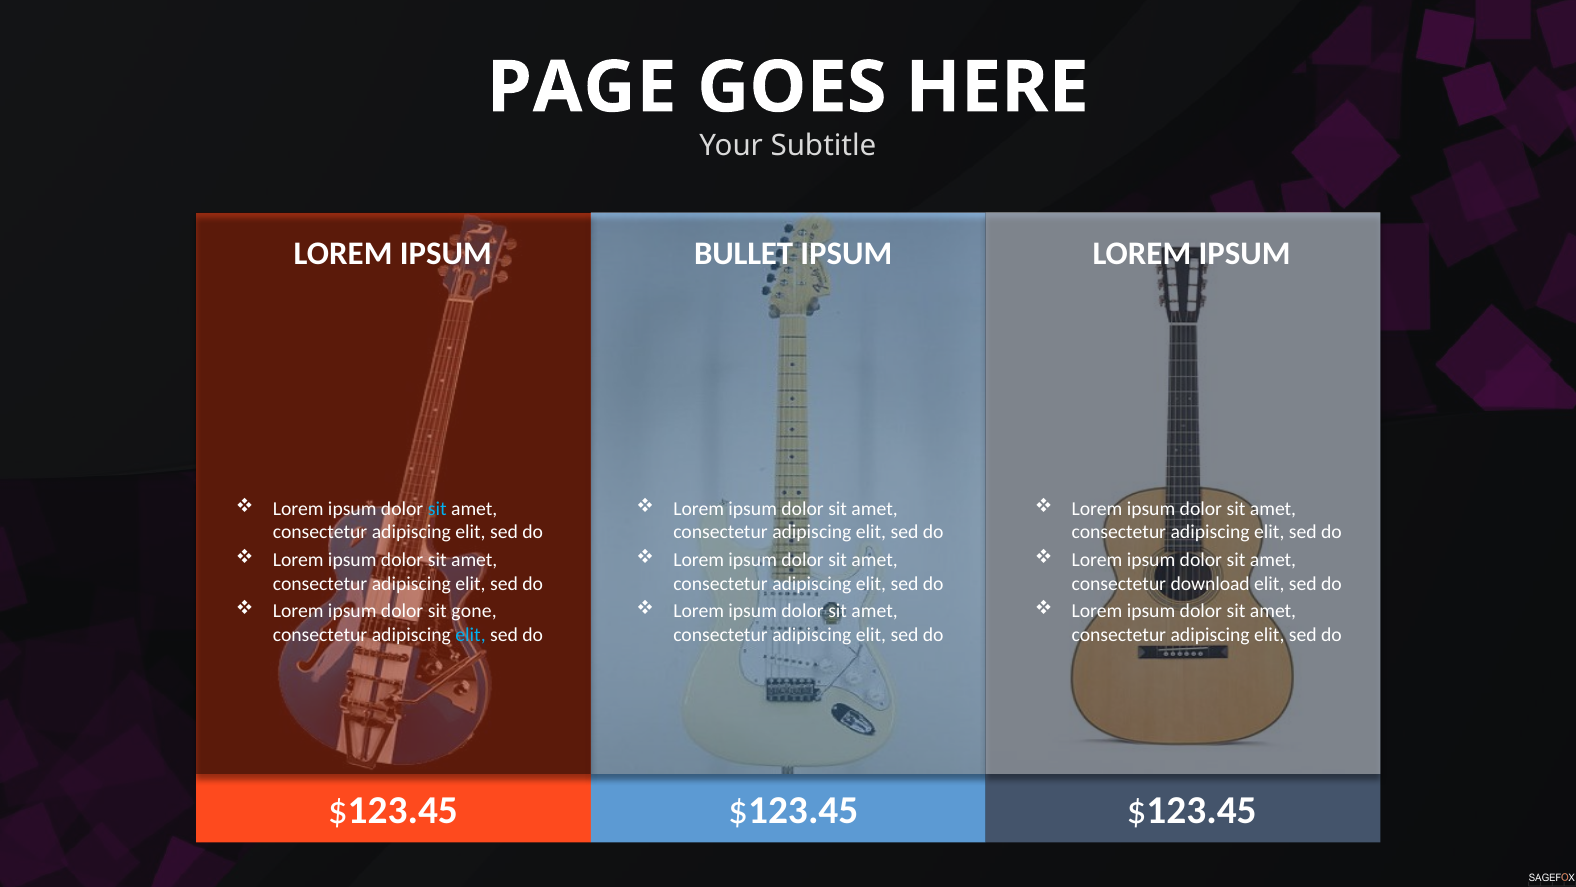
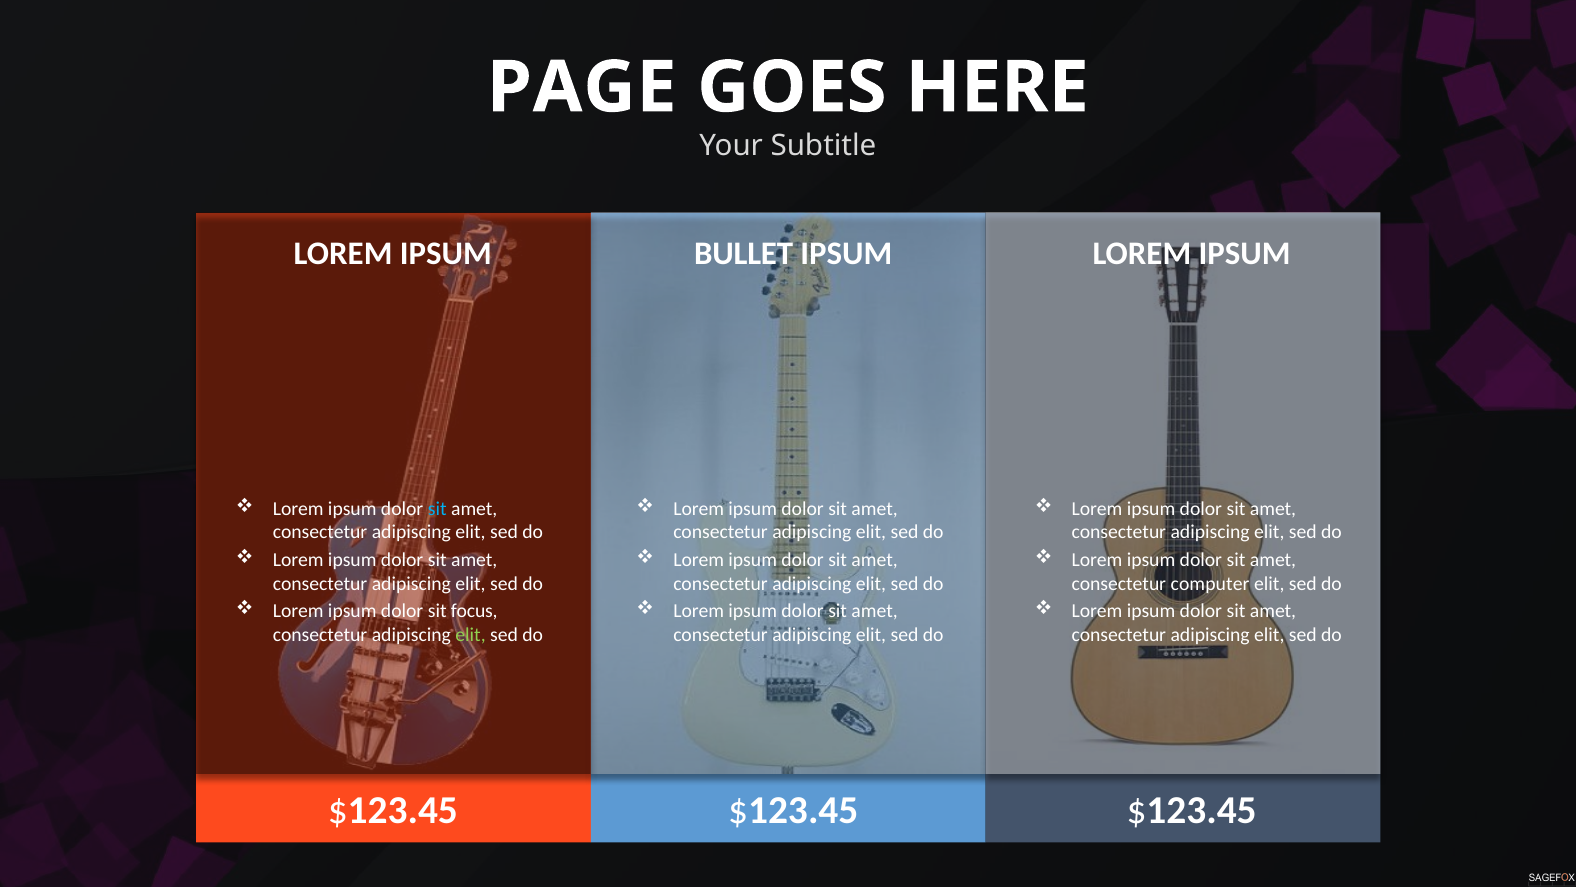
download: download -> computer
gone: gone -> focus
elit at (471, 635) colour: light blue -> light green
